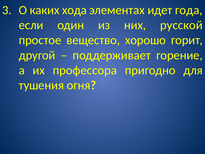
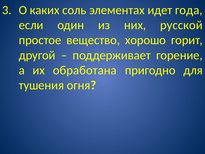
хода: хода -> соль
профессора: профессора -> обработана
